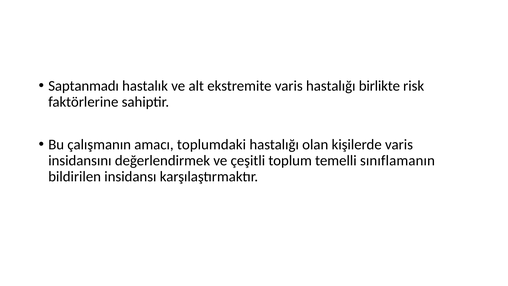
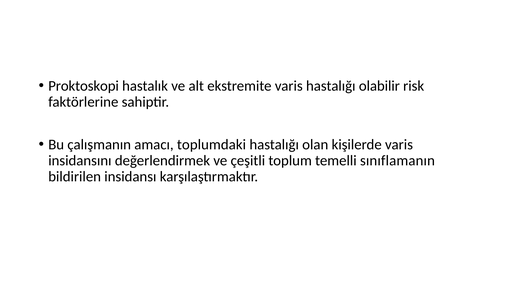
Saptanmadı: Saptanmadı -> Proktoskopi
birlikte: birlikte -> olabilir
